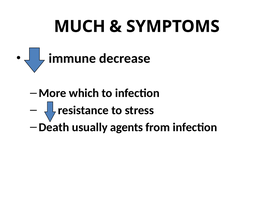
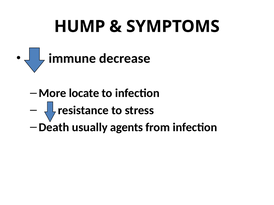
MUCH: MUCH -> HUMP
which: which -> locate
